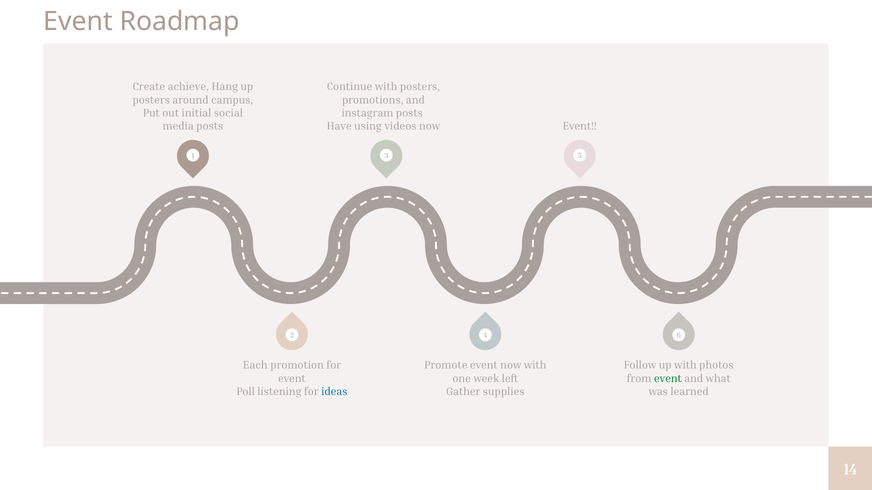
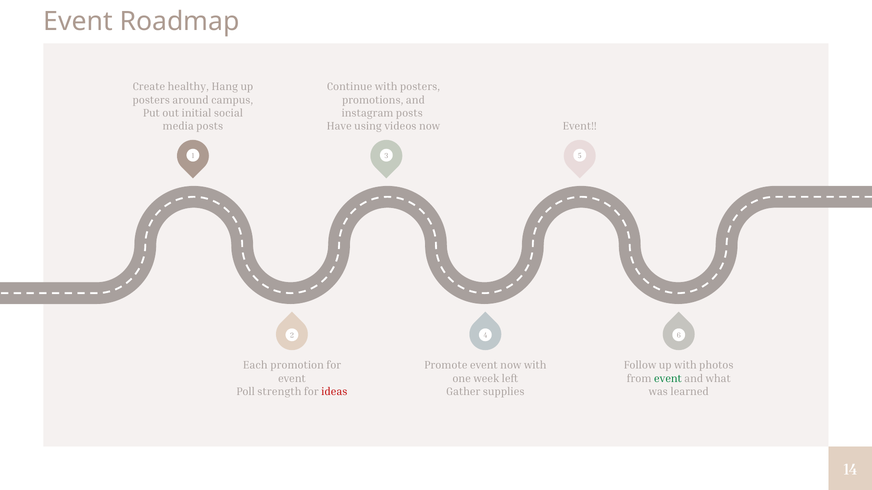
achieve: achieve -> healthy
listening: listening -> strength
ideas colour: blue -> red
